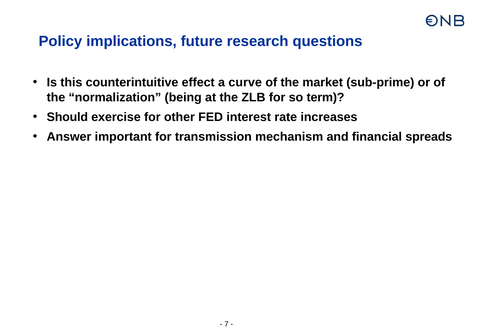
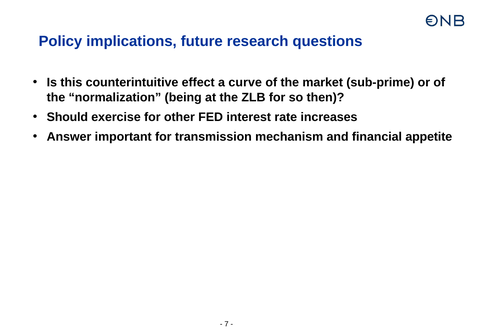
term: term -> then
spreads: spreads -> appetite
